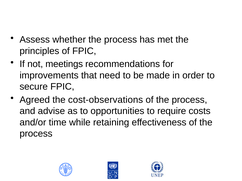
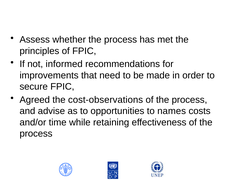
meetings: meetings -> informed
require: require -> names
